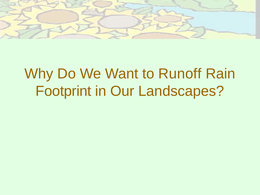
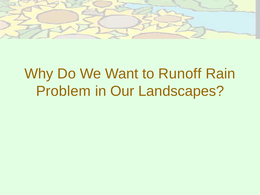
Footprint: Footprint -> Problem
